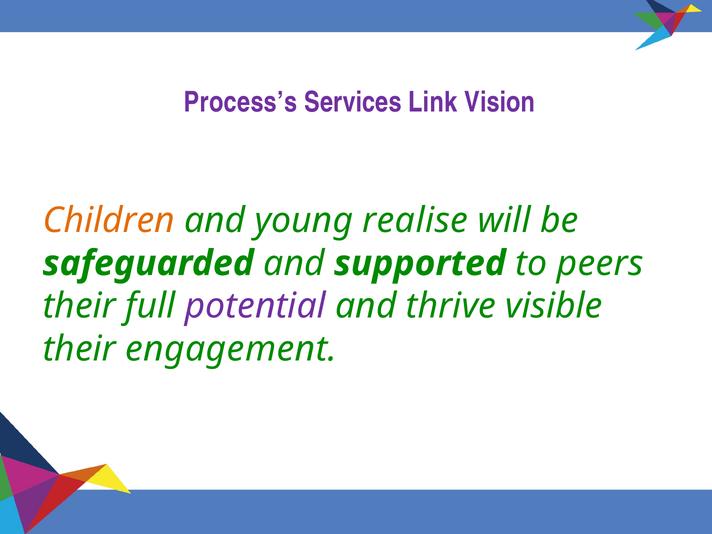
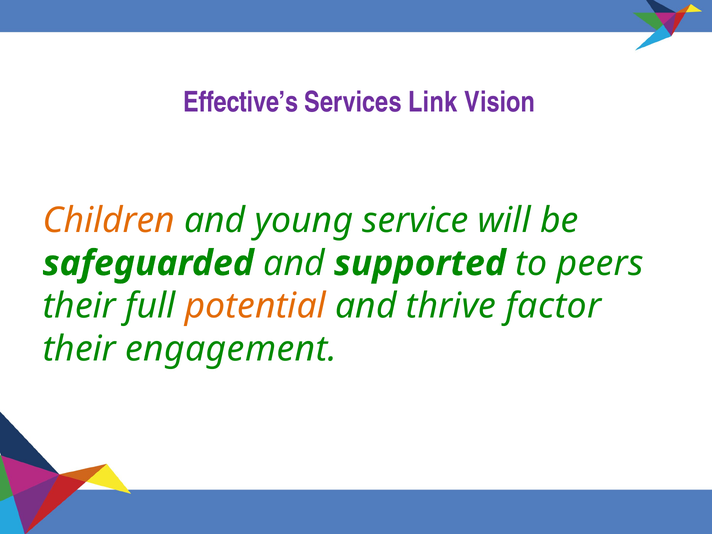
Process’s: Process’s -> Effective’s
realise: realise -> service
potential colour: purple -> orange
visible: visible -> factor
